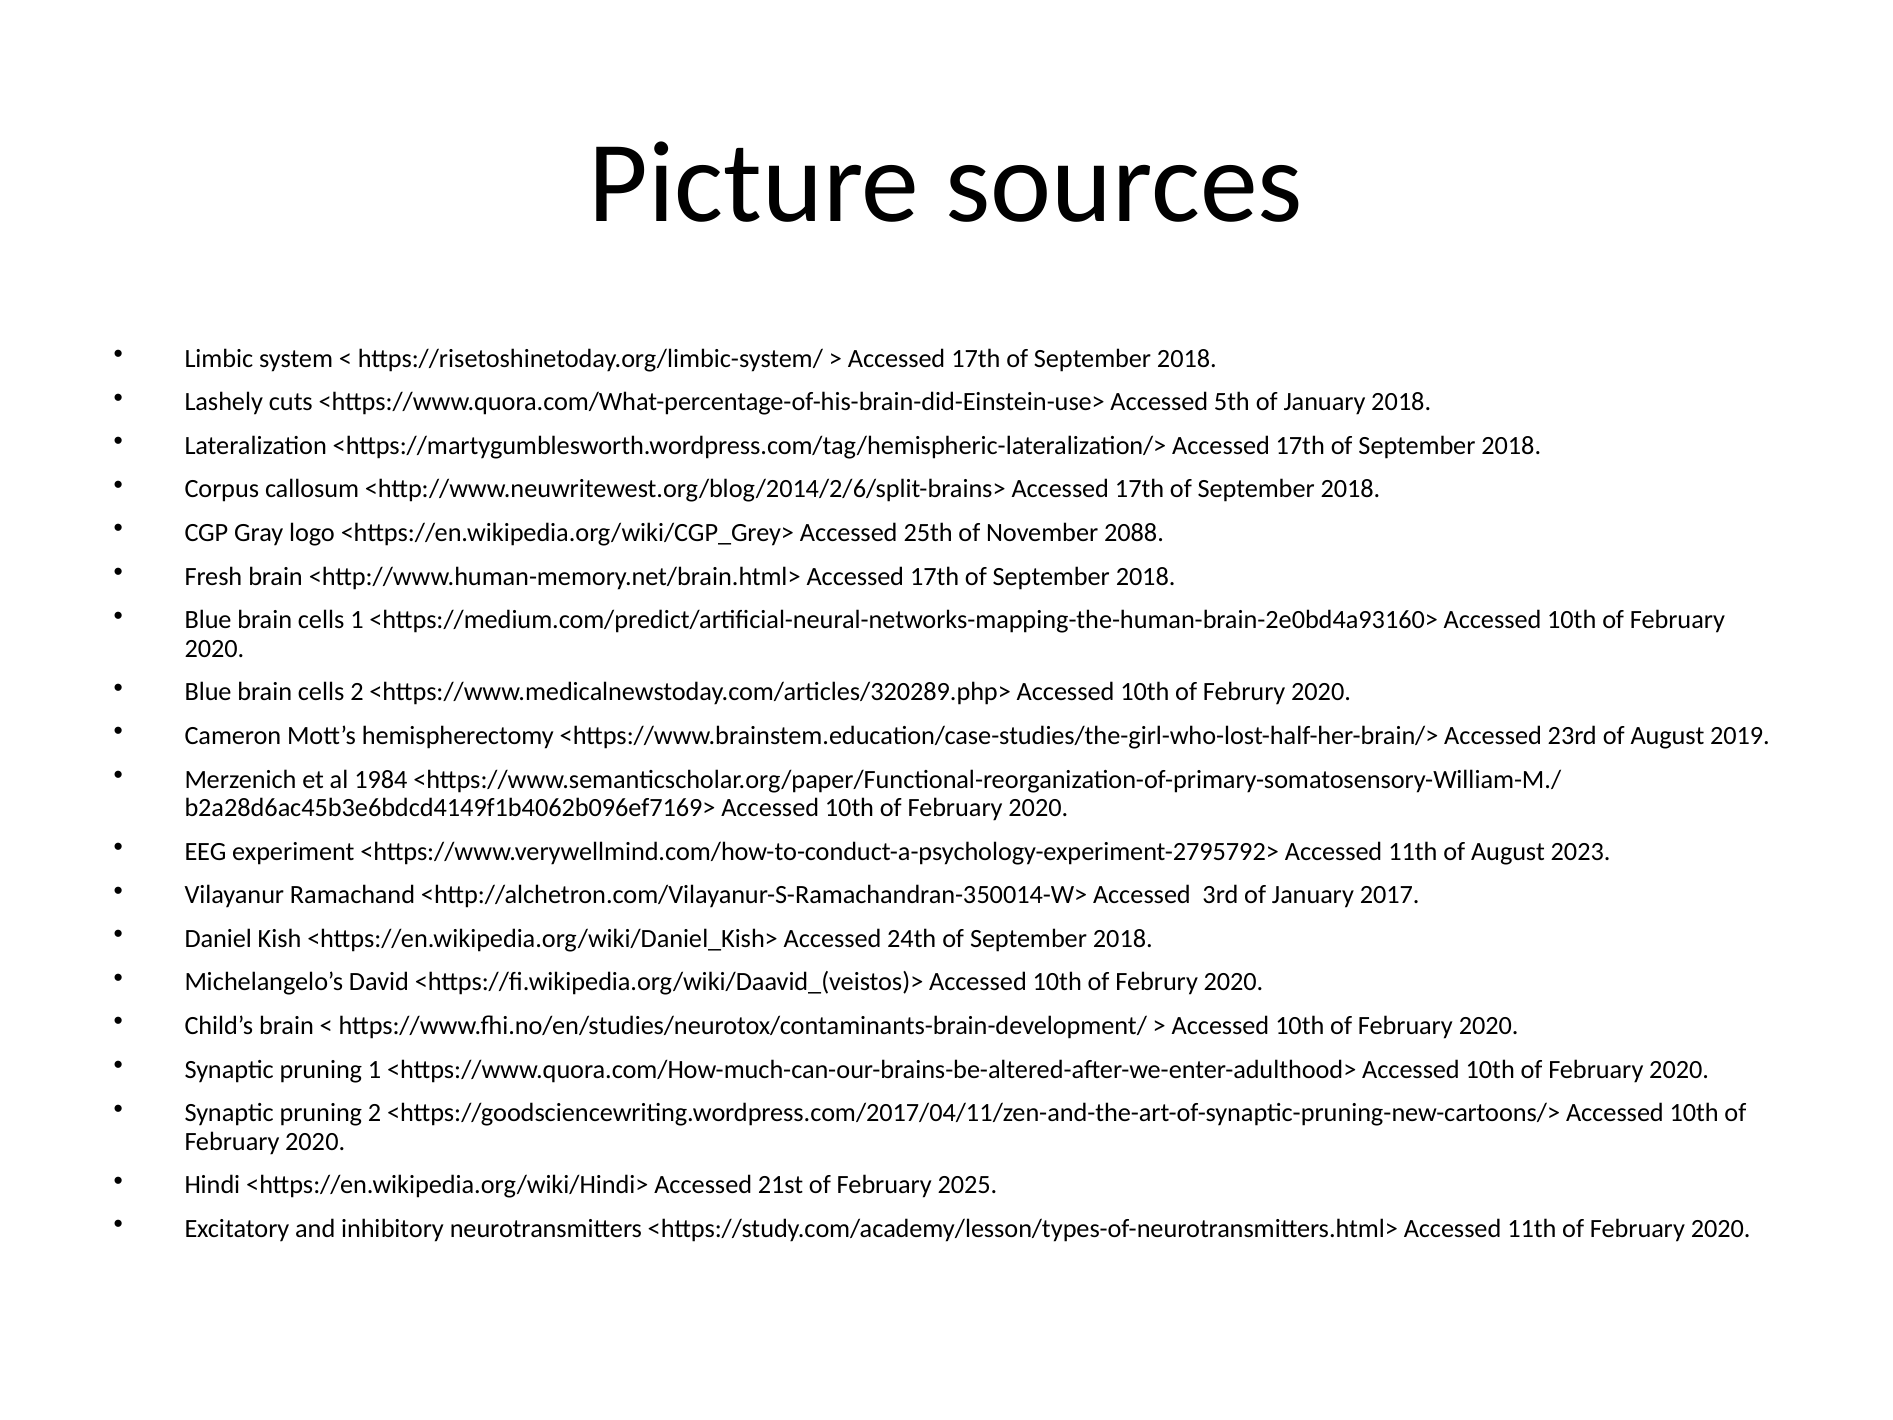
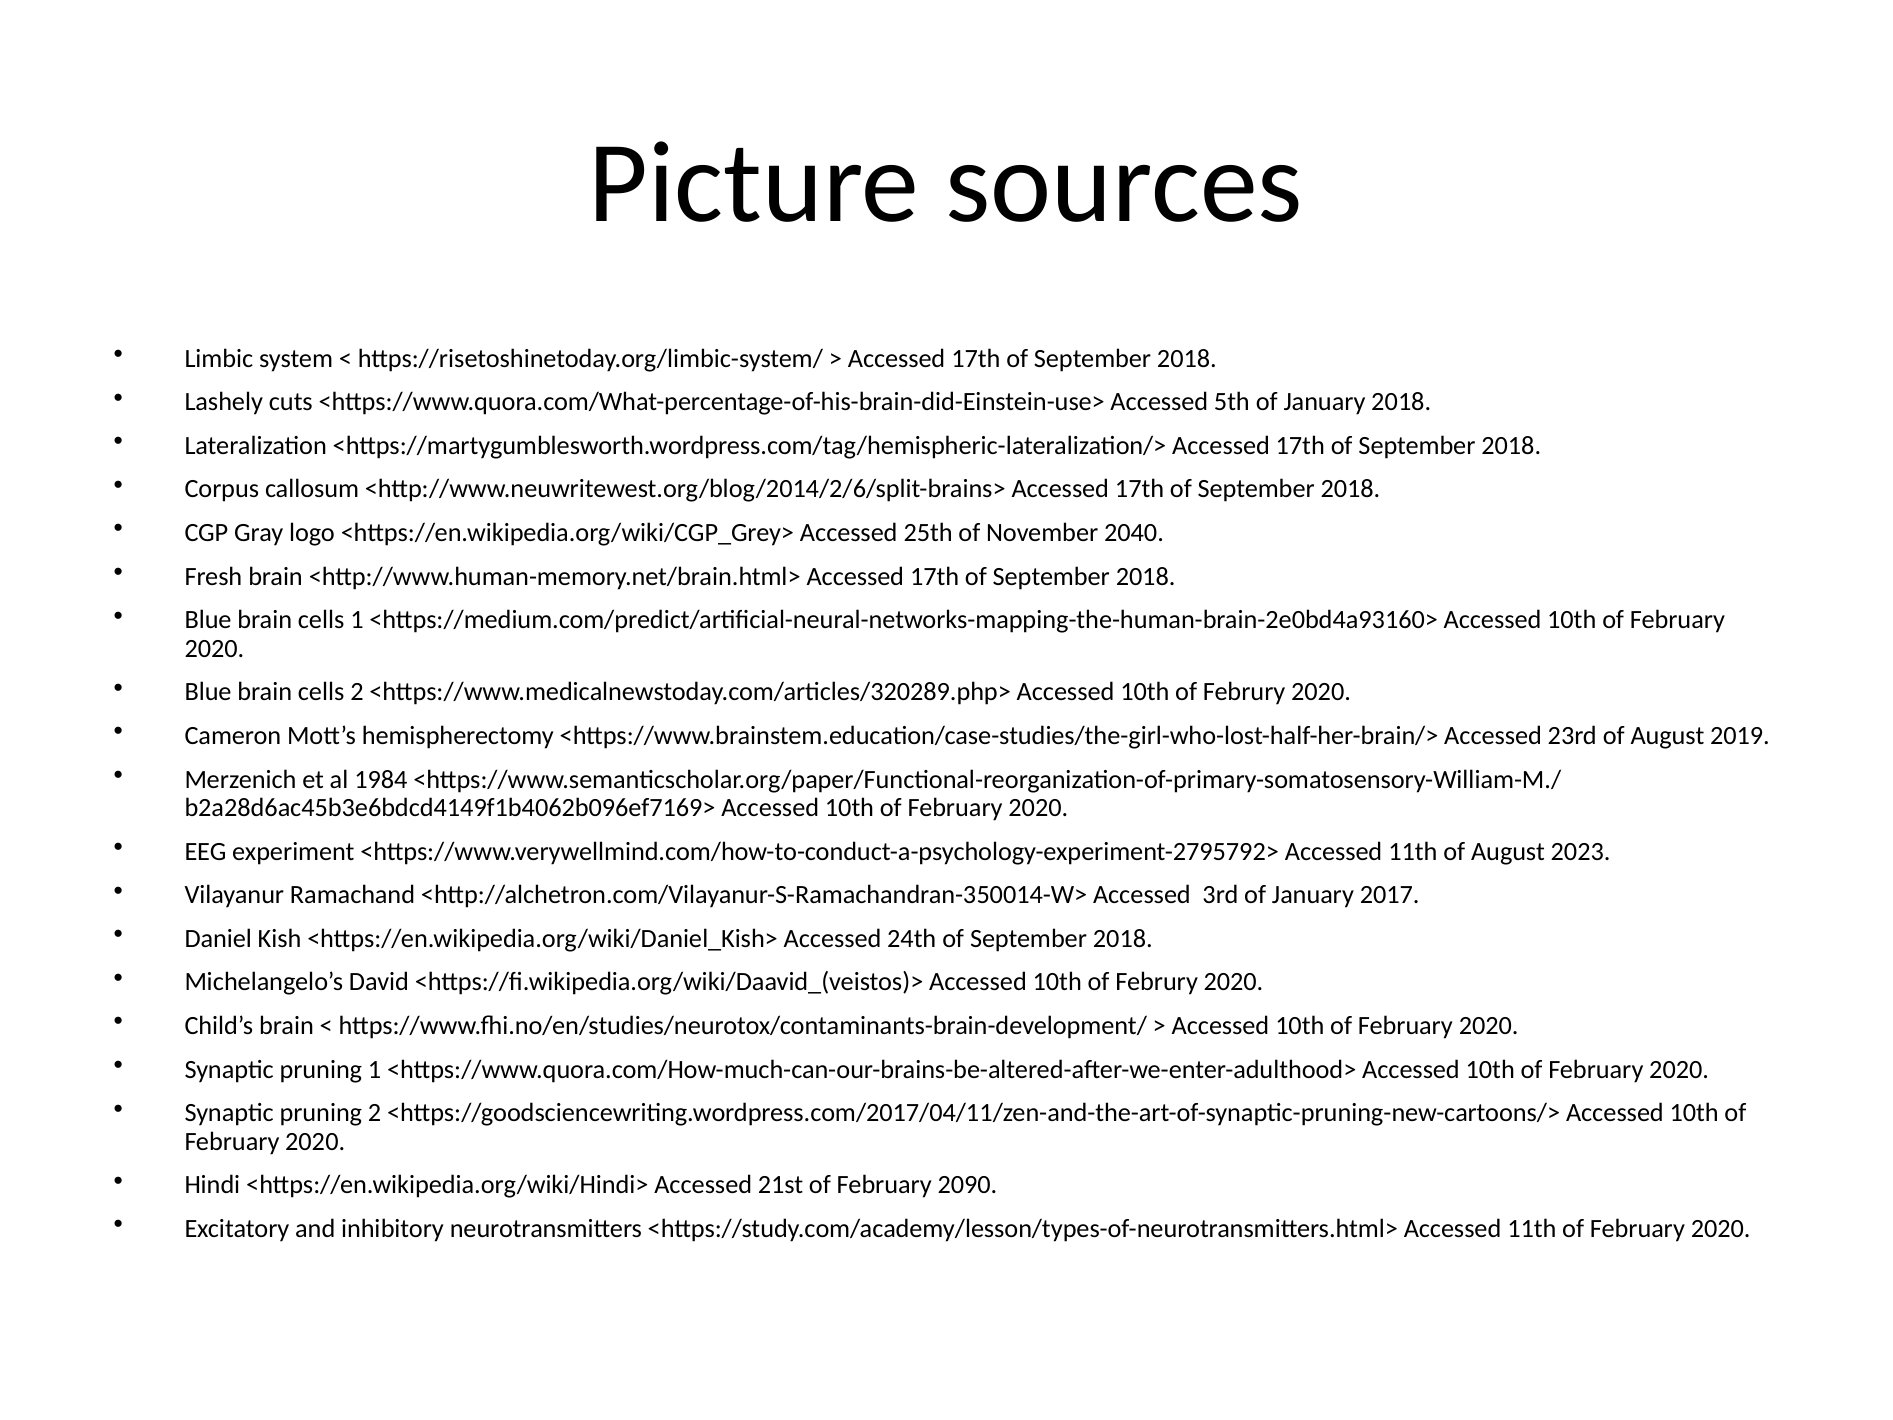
2088: 2088 -> 2040
2025: 2025 -> 2090
